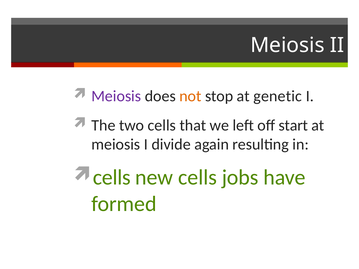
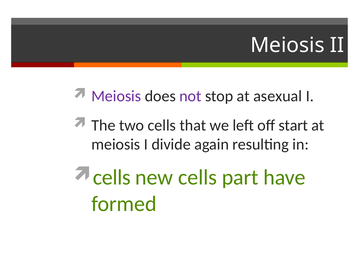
not colour: orange -> purple
genetic: genetic -> asexual
jobs: jobs -> part
